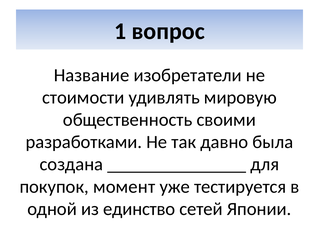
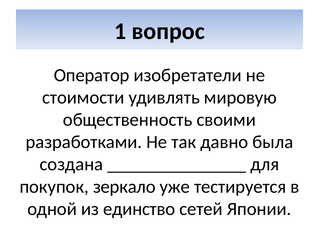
Название: Название -> Оператор
момент: момент -> зеркало
